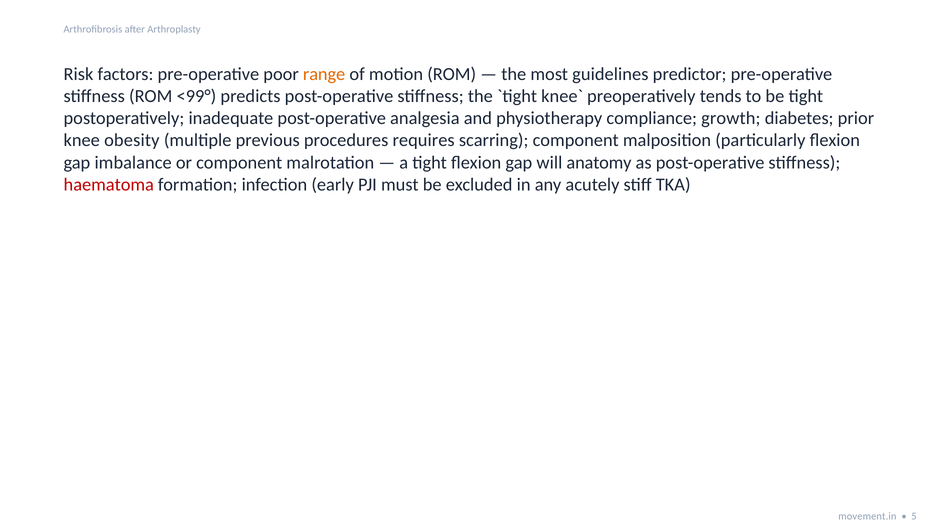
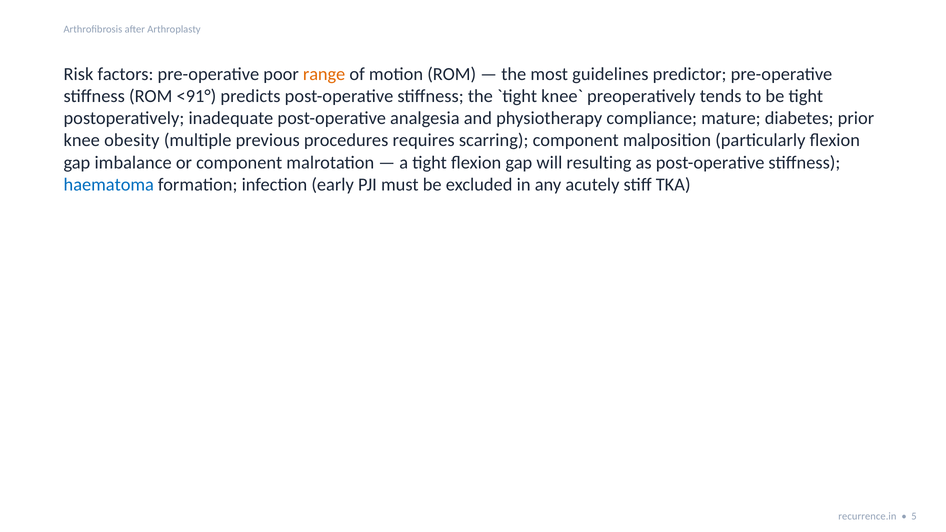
<99°: <99° -> <91°
growth: growth -> mature
anatomy: anatomy -> resulting
haematoma colour: red -> blue
movement.in: movement.in -> recurrence.in
